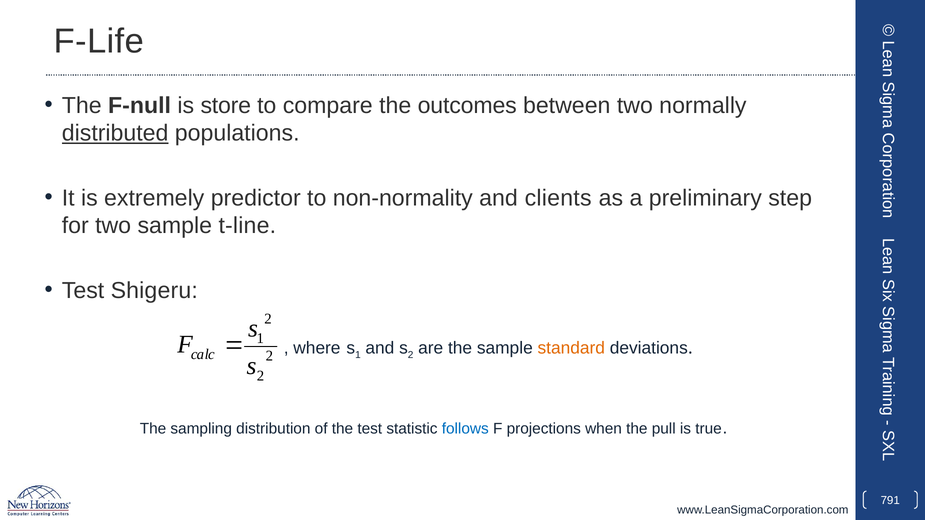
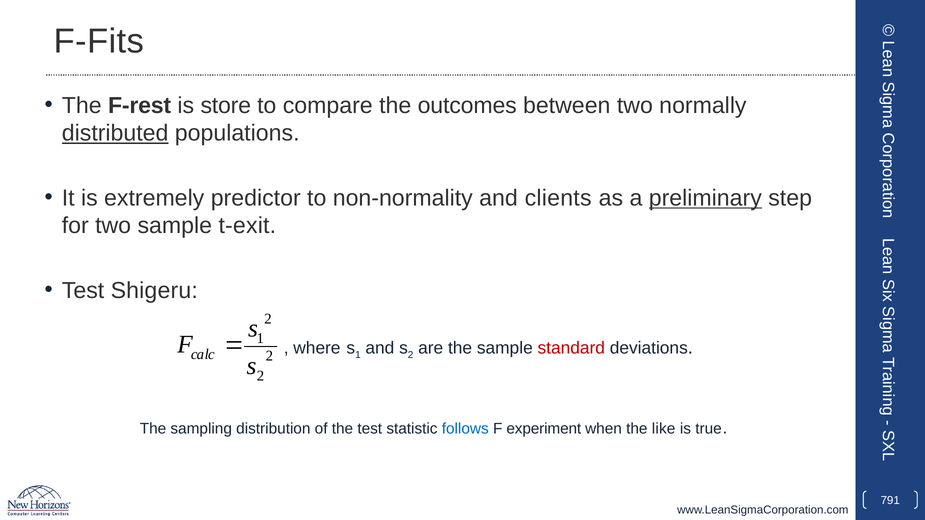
F-Life: F-Life -> F-Fits
F-null: F-null -> F-rest
preliminary underline: none -> present
t-line: t-line -> t-exit
standard colour: orange -> red
projections: projections -> experiment
pull: pull -> like
